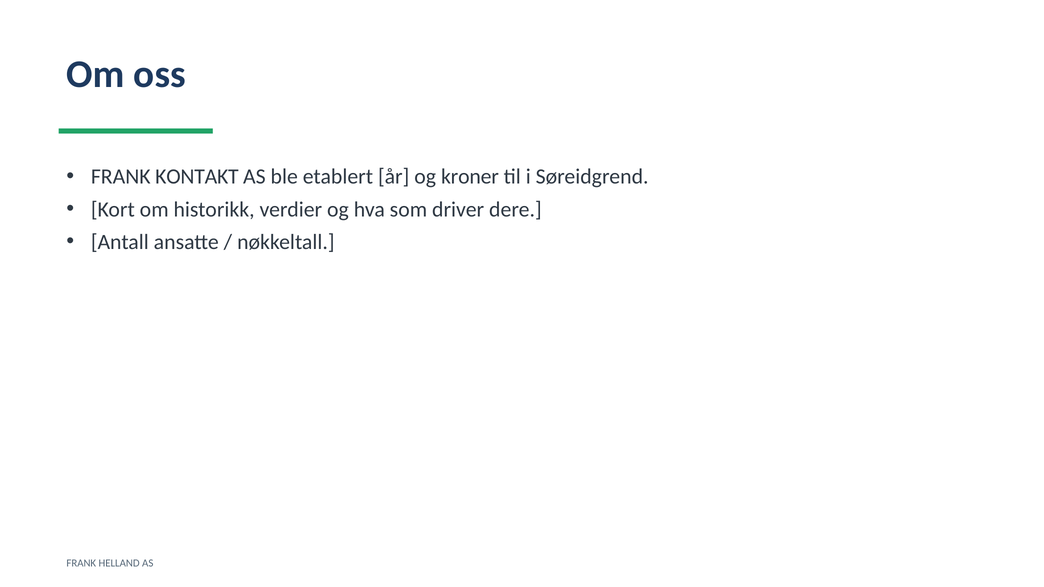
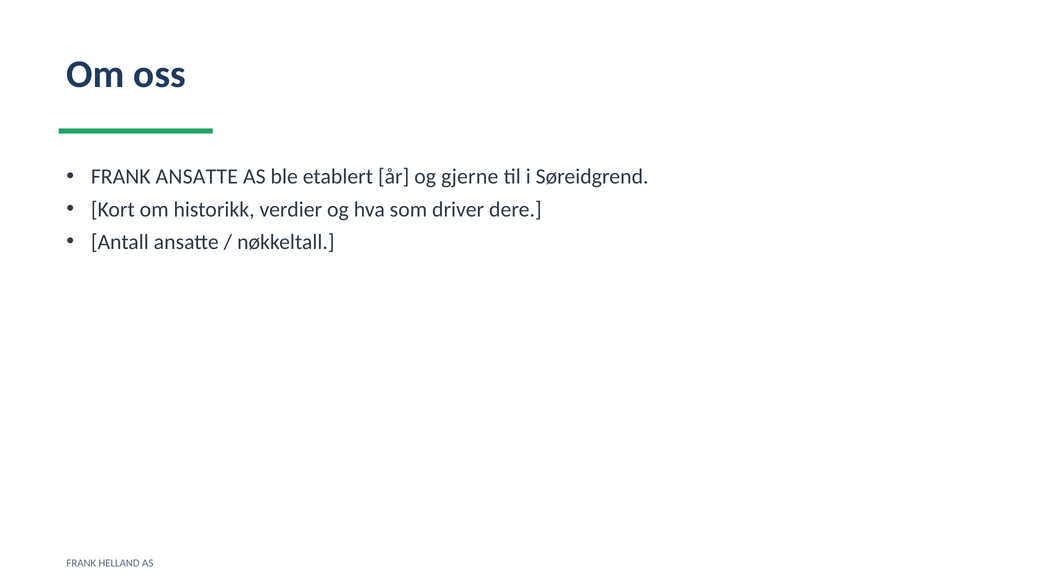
FRANK KONTAKT: KONTAKT -> ANSATTE
kroner: kroner -> gjerne
